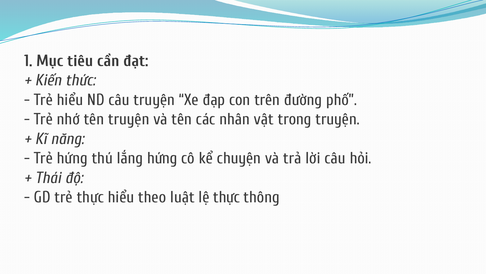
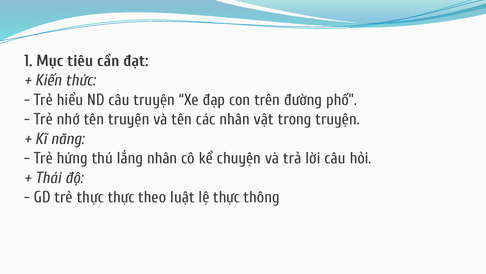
lắng hứng: hứng -> nhân
thực hiểu: hiểu -> thực
